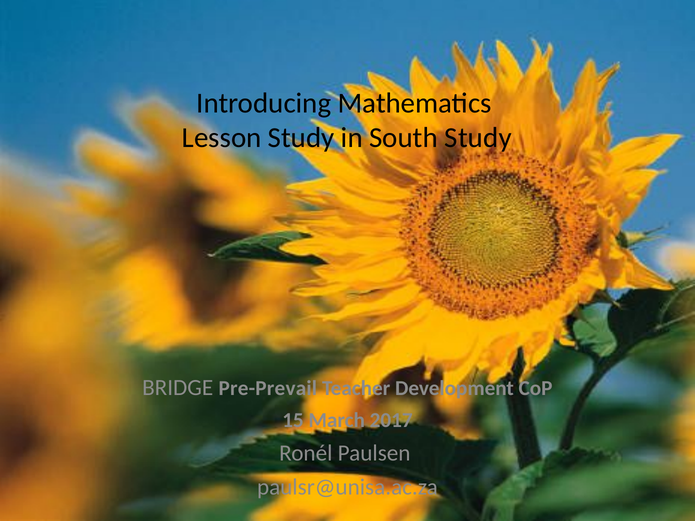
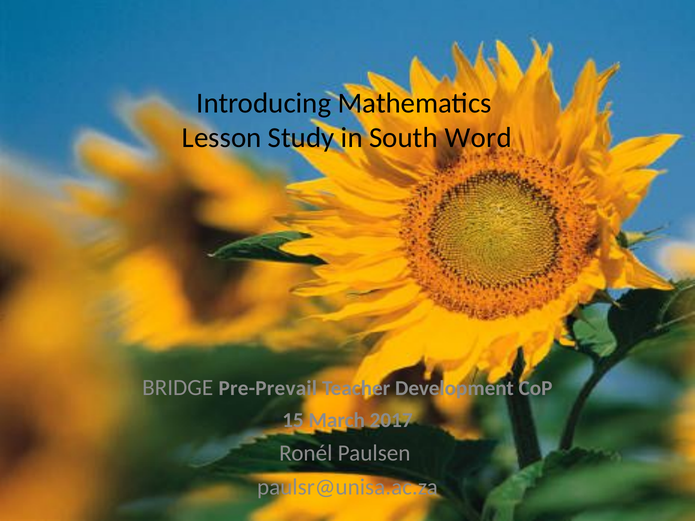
South Study: Study -> Word
